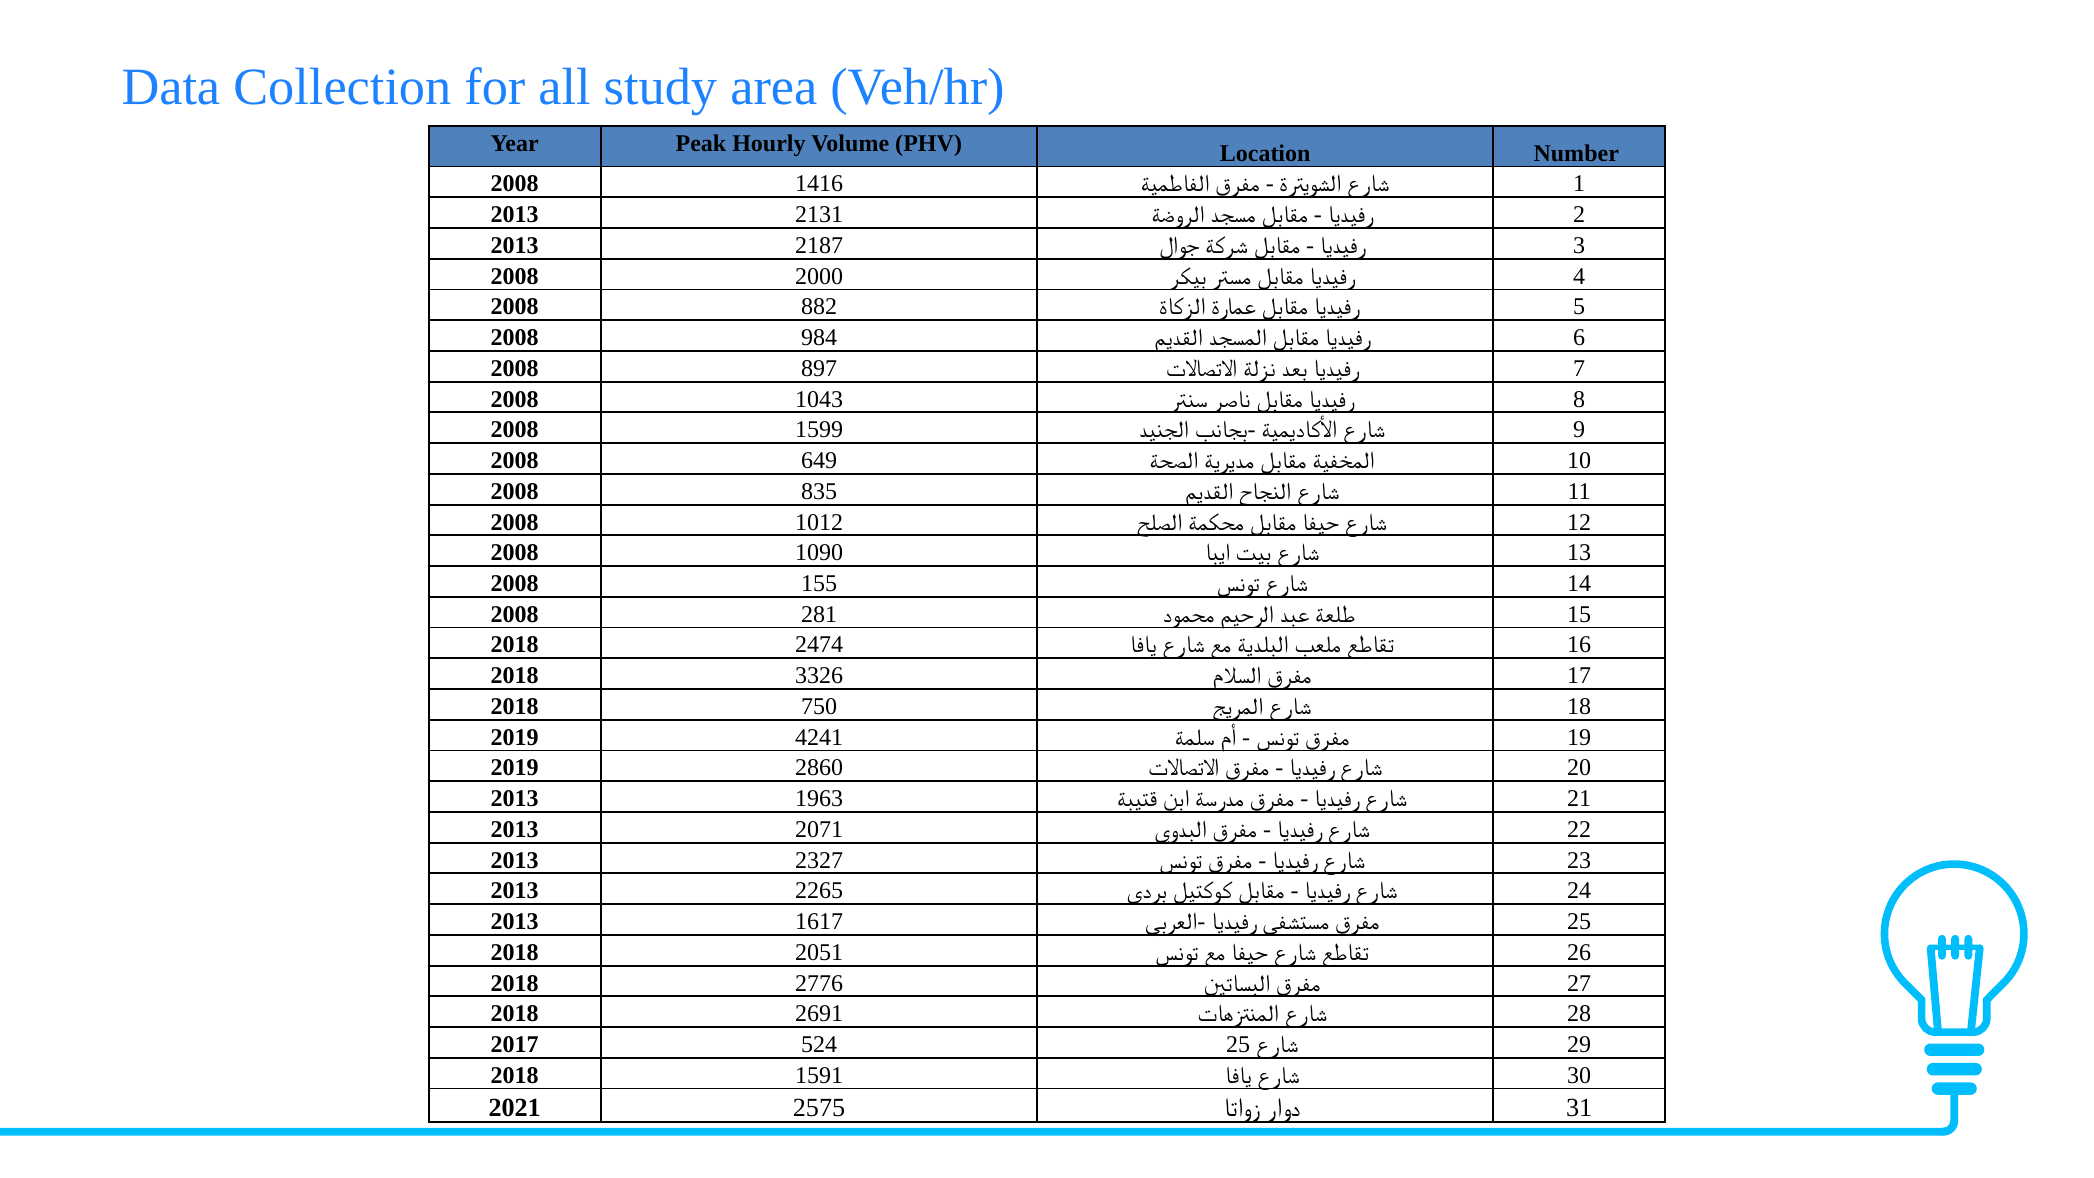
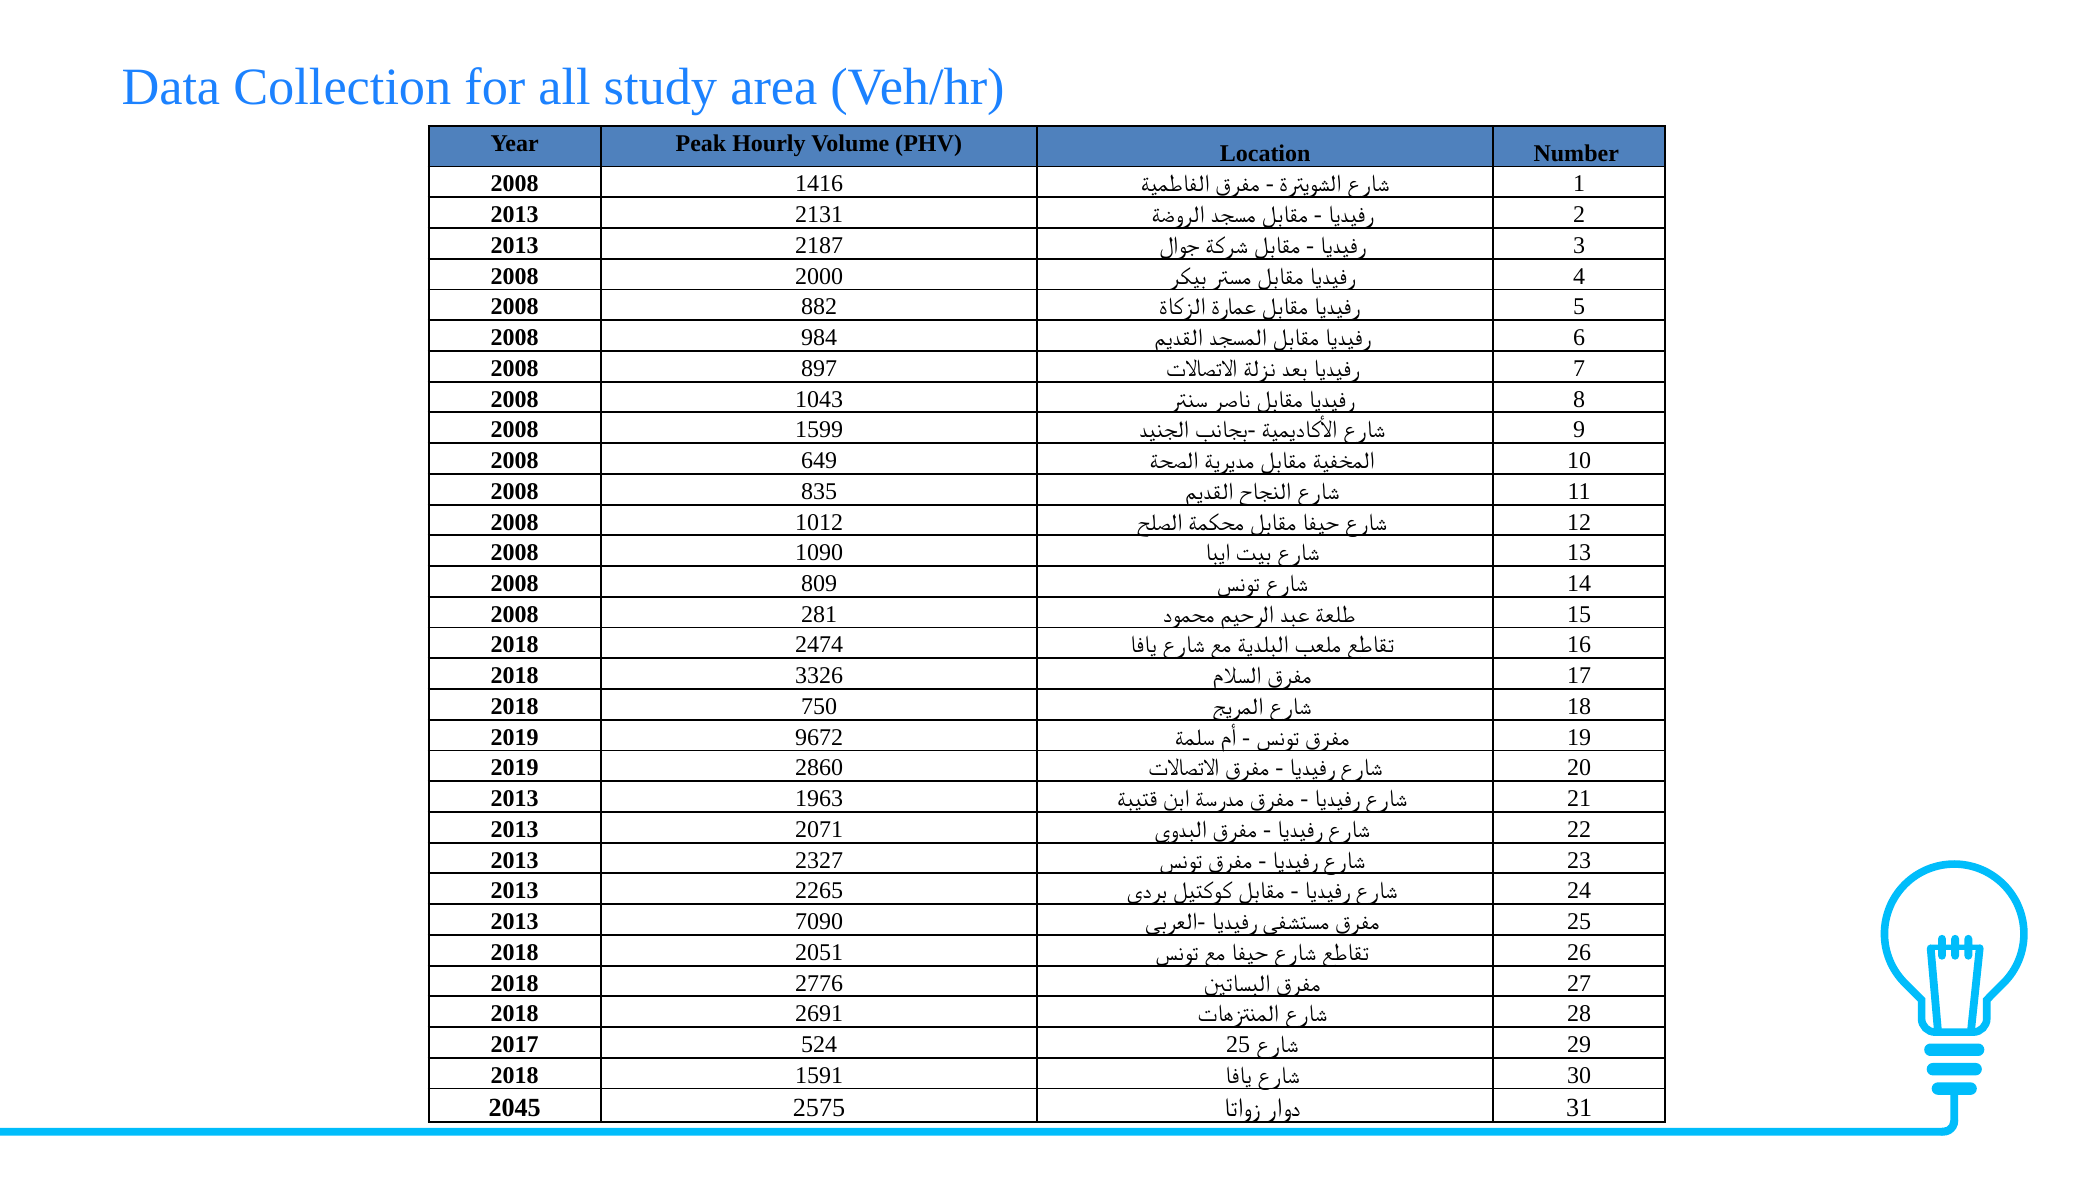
155: 155 -> 809
4241: 4241 -> 9672
1617: 1617 -> 7090
2021: 2021 -> 2045
